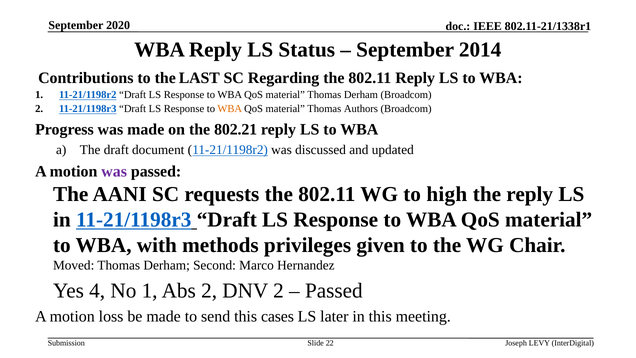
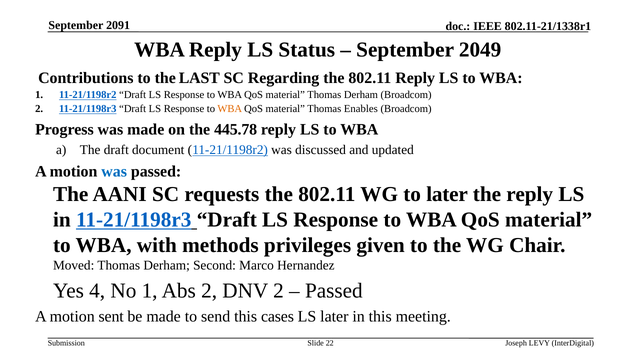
2020: 2020 -> 2091
2014: 2014 -> 2049
Authors: Authors -> Enables
802.21: 802.21 -> 445.78
was at (114, 171) colour: purple -> blue
to high: high -> later
loss: loss -> sent
